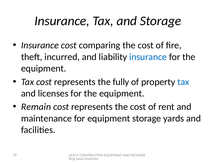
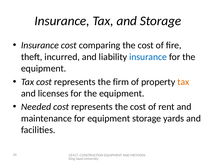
fully: fully -> firm
tax at (183, 82) colour: blue -> orange
Remain: Remain -> Needed
